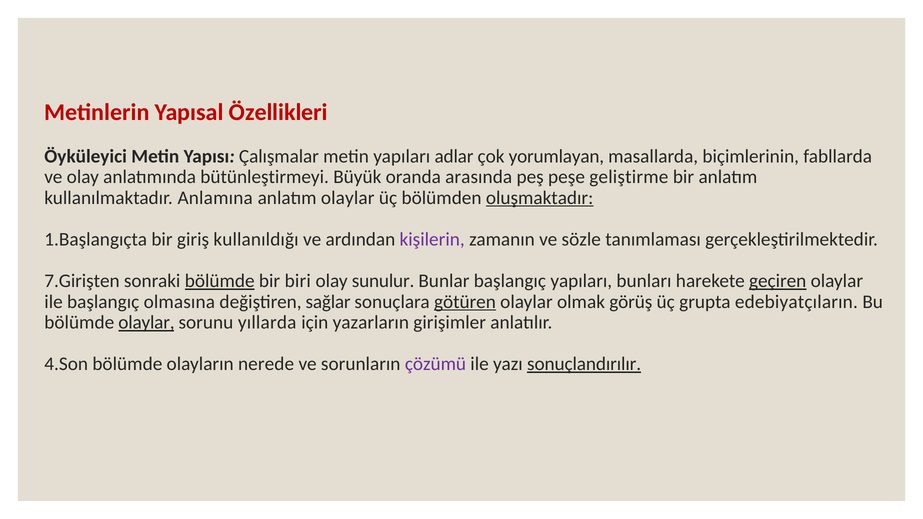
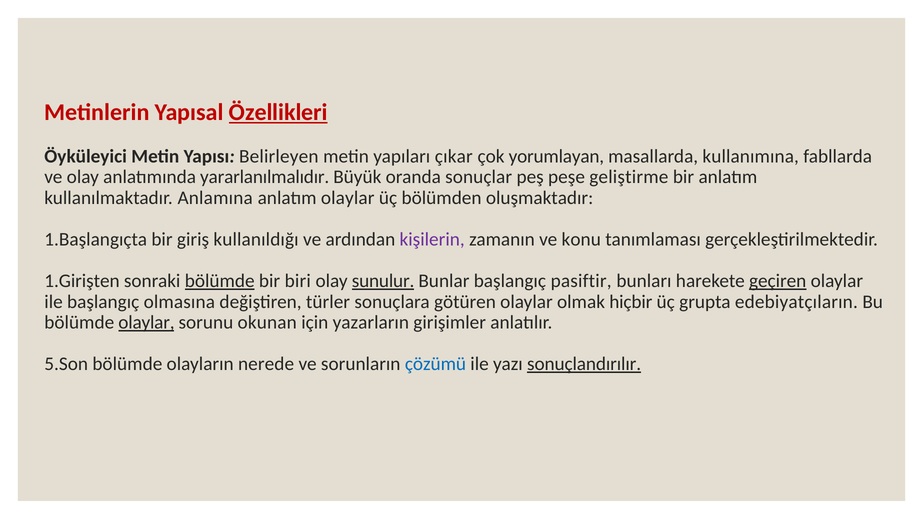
Özellikleri underline: none -> present
Çalışmalar: Çalışmalar -> Belirleyen
adlar: adlar -> çıkar
biçimlerinin: biçimlerinin -> kullanımına
bütünleştirmeyi: bütünleştirmeyi -> yararlanılmalıdır
arasında: arasında -> sonuçlar
oluşmaktadır underline: present -> none
sözle: sözle -> konu
7.Girişten: 7.Girişten -> 1.Girişten
sunulur underline: none -> present
başlangıç yapıları: yapıları -> pasiftir
sağlar: sağlar -> türler
götüren underline: present -> none
görüş: görüş -> hiçbir
yıllarda: yıllarda -> okunan
4.Son: 4.Son -> 5.Son
çözümü colour: purple -> blue
